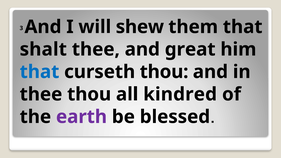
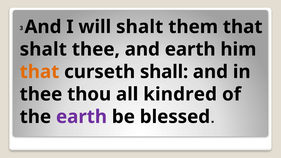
will shew: shew -> shalt
and great: great -> earth
that at (39, 72) colour: blue -> orange
curseth thou: thou -> shall
